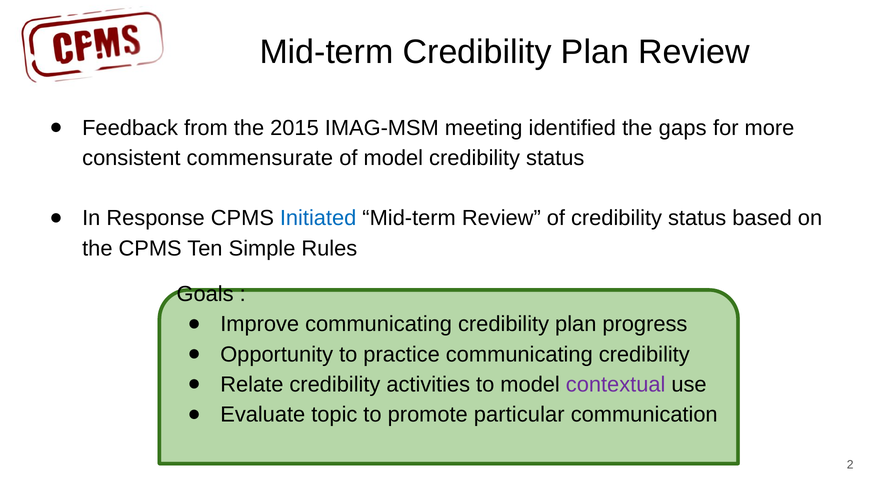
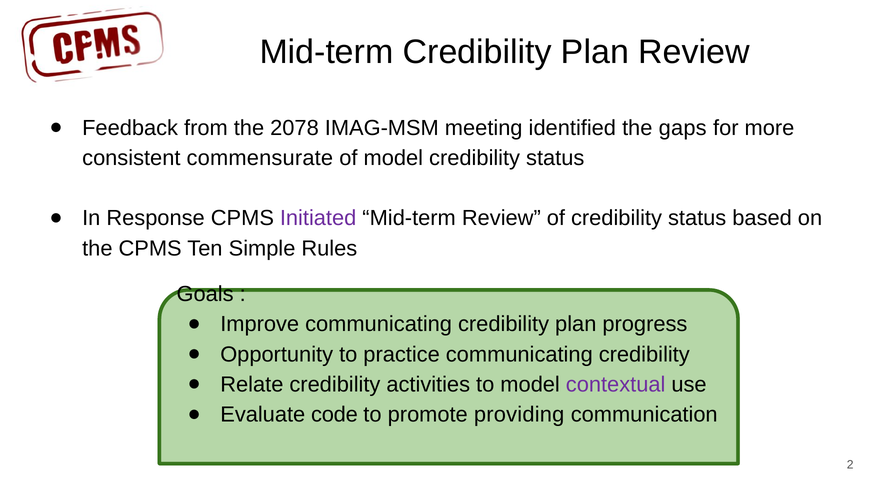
2015: 2015 -> 2078
Initiated colour: blue -> purple
topic: topic -> code
particular: particular -> providing
